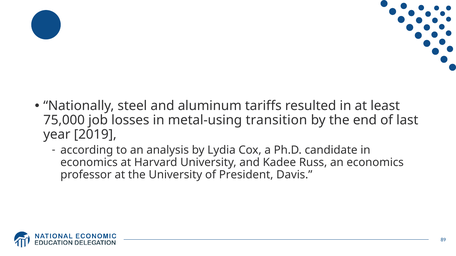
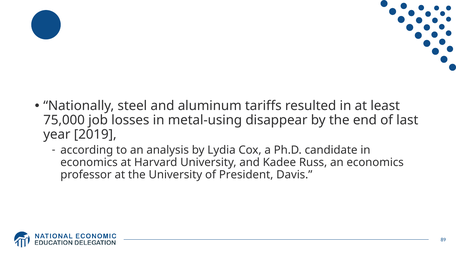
transition: transition -> disappear
